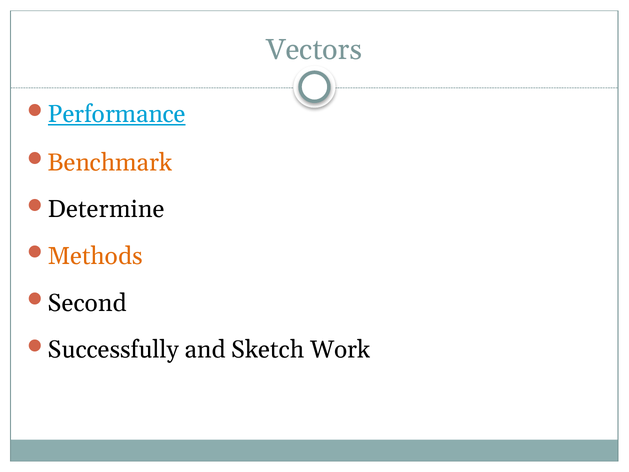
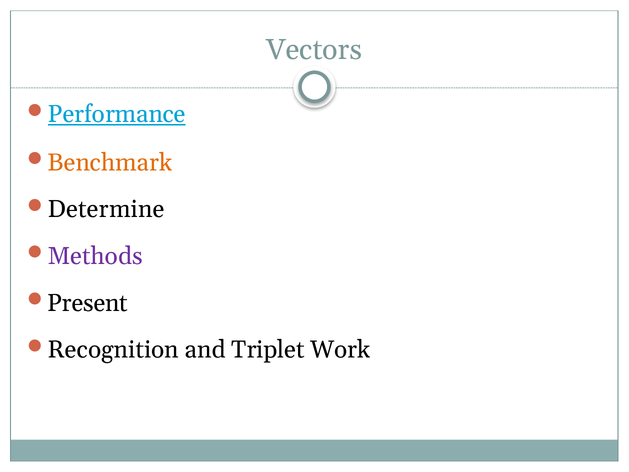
Methods colour: orange -> purple
Second: Second -> Present
Successfully: Successfully -> Recognition
Sketch: Sketch -> Triplet
